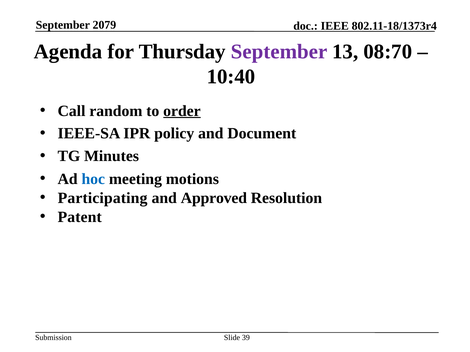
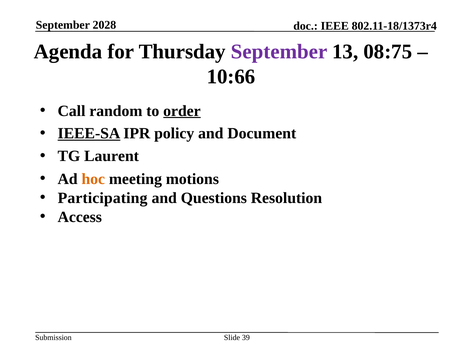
2079: 2079 -> 2028
08:70: 08:70 -> 08:75
10:40: 10:40 -> 10:66
IEEE-SA underline: none -> present
Minutes: Minutes -> Laurent
hoc colour: blue -> orange
Approved: Approved -> Questions
Patent: Patent -> Access
